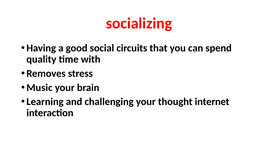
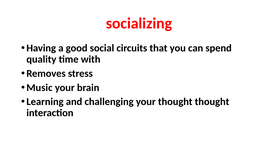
thought internet: internet -> thought
